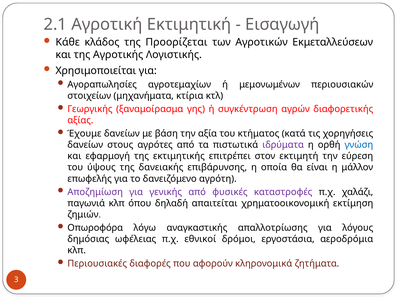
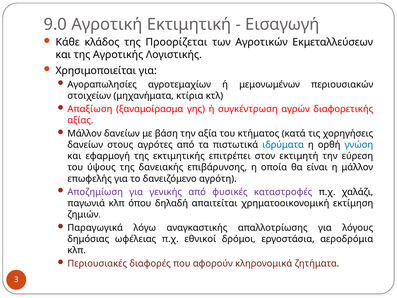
2.1: 2.1 -> 9.0
Γεωργικής: Γεωργικής -> Απαξίωση
Έχουμε at (84, 133): Έχουμε -> Μάλλον
ιδρύματα colour: purple -> blue
Οπωροφόρα: Οπωροφόρα -> Παραγωγικά
